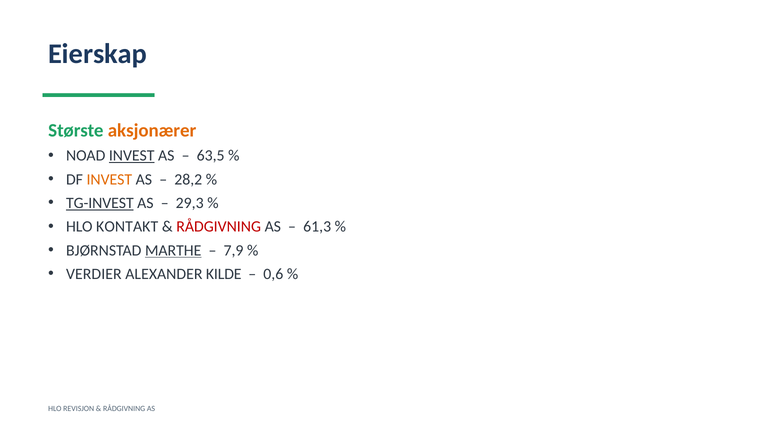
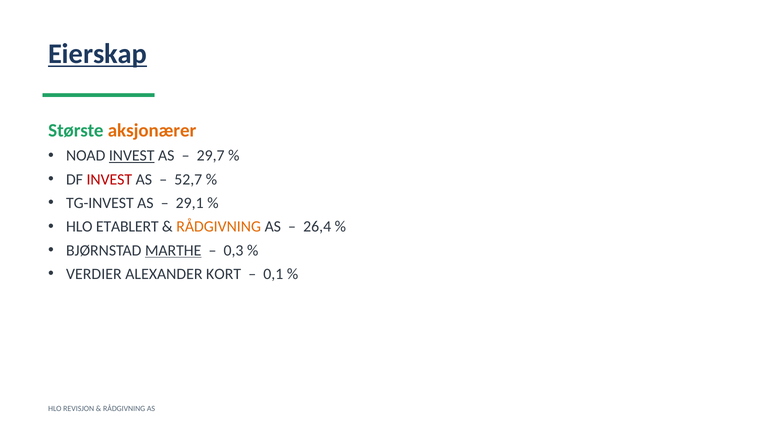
Eierskap underline: none -> present
63,5: 63,5 -> 29,7
INVEST at (109, 180) colour: orange -> red
28,2: 28,2 -> 52,7
TG-INVEST underline: present -> none
29,3: 29,3 -> 29,1
KONTAKT: KONTAKT -> ETABLERT
RÅDGIVNING at (219, 227) colour: red -> orange
61,3: 61,3 -> 26,4
7,9: 7,9 -> 0,3
KILDE: KILDE -> KORT
0,6: 0,6 -> 0,1
